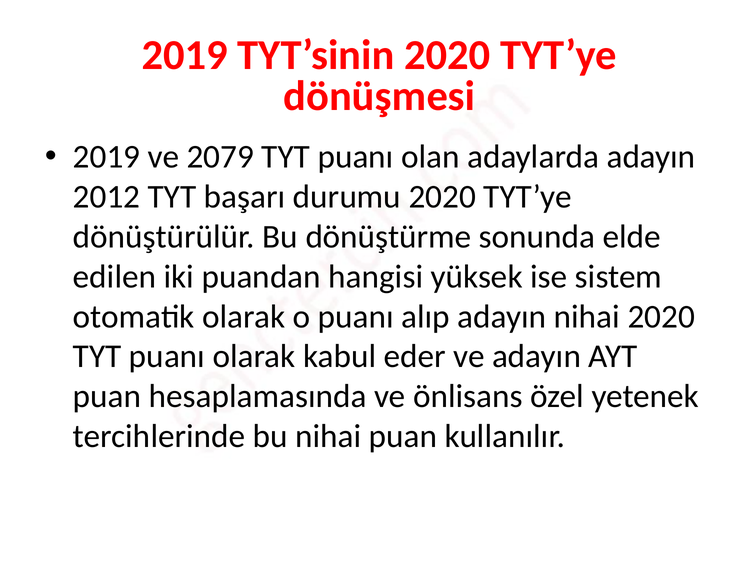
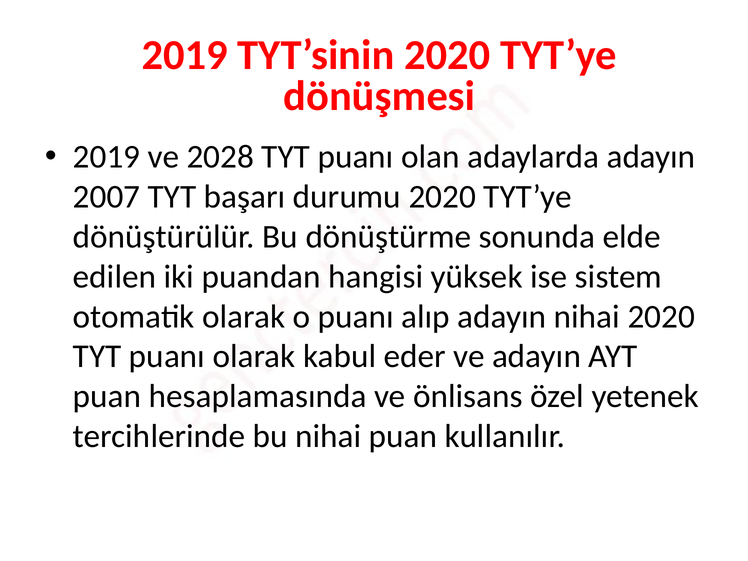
2079: 2079 -> 2028
2012: 2012 -> 2007
